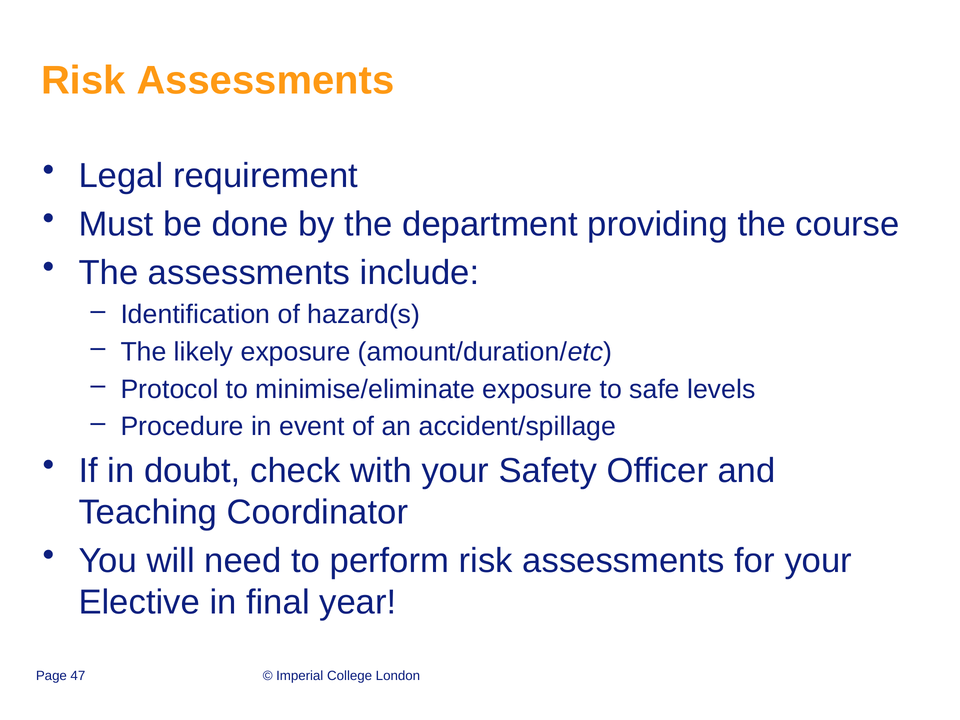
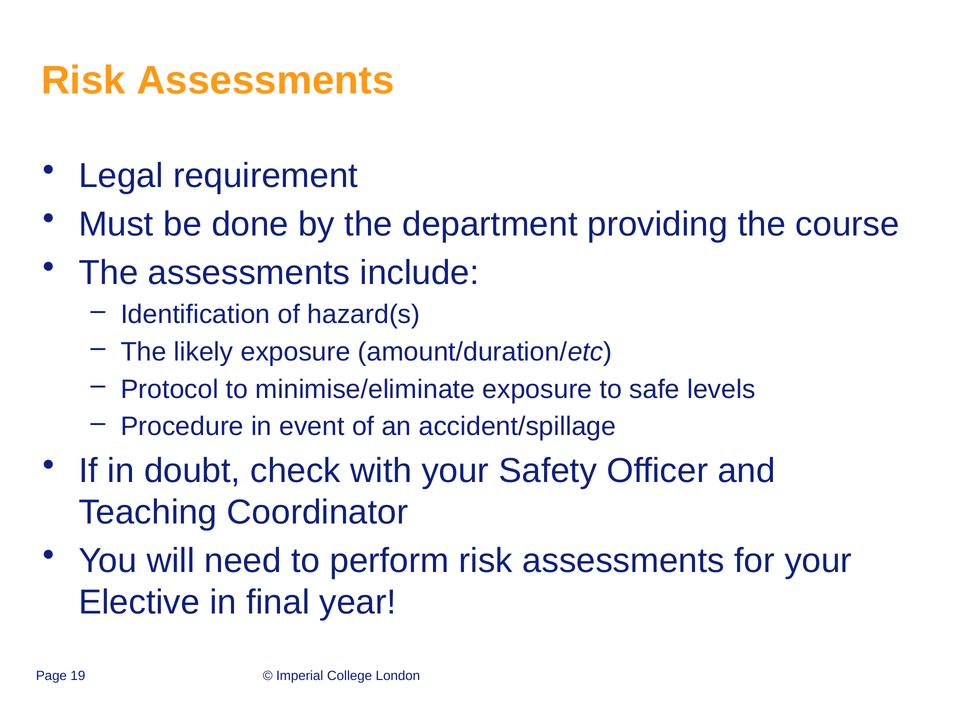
47: 47 -> 19
